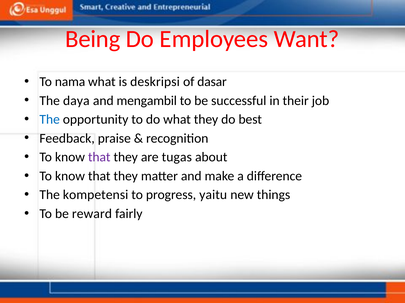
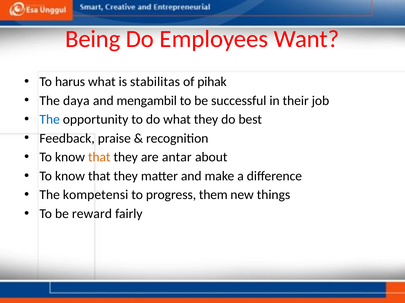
nama: nama -> harus
deskripsi: deskripsi -> stabilitas
dasar: dasar -> pihak
that at (99, 158) colour: purple -> orange
tugas: tugas -> antar
yaitu: yaitu -> them
